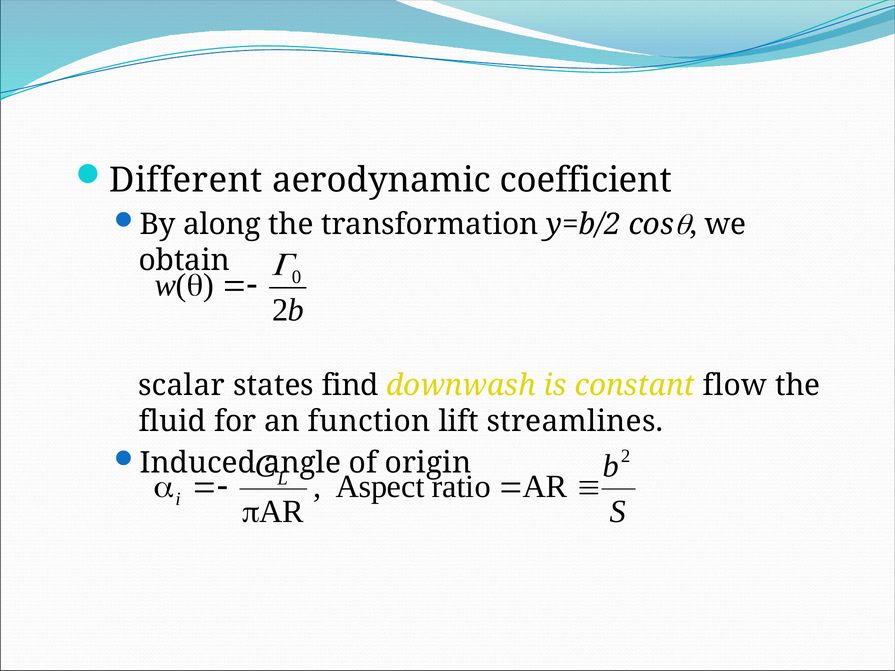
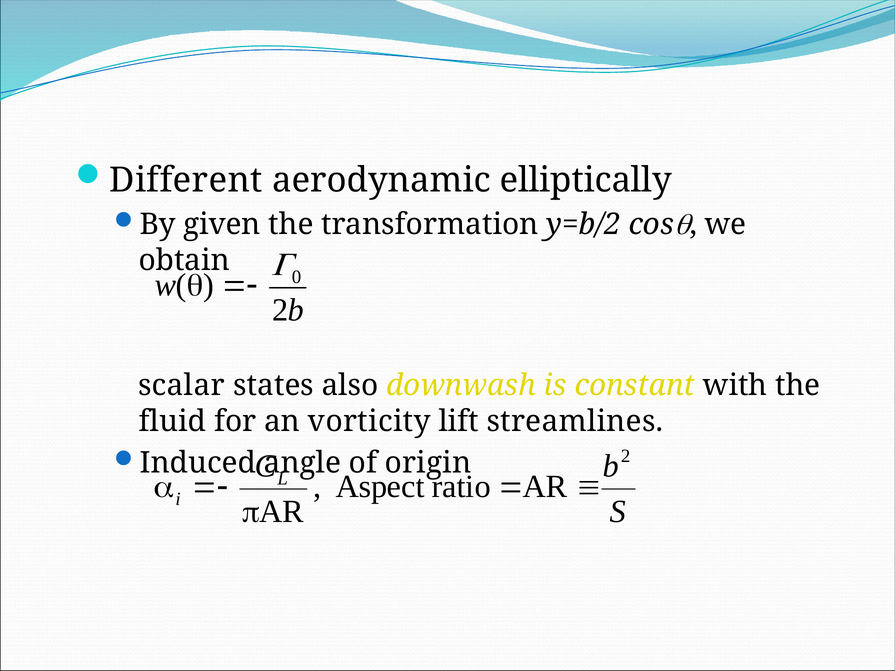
coefficient: coefficient -> elliptically
along: along -> given
find: find -> also
flow: flow -> with
function: function -> vorticity
